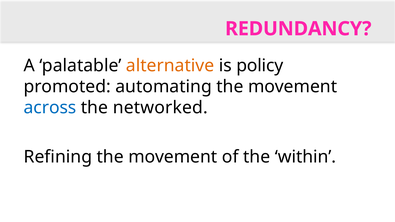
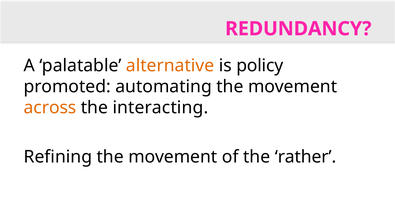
across colour: blue -> orange
networked: networked -> interacting
within: within -> rather
